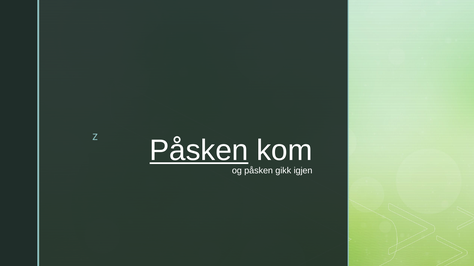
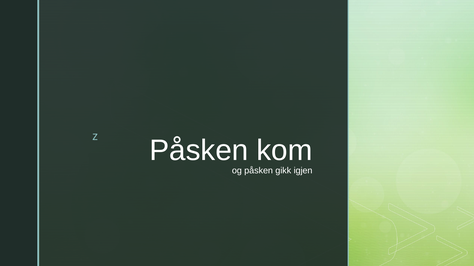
Påsken at (199, 151) underline: present -> none
